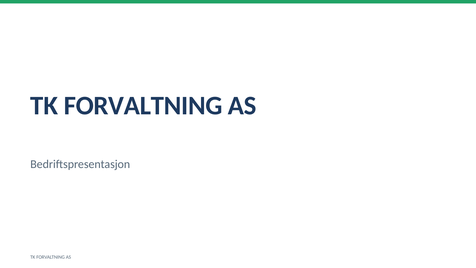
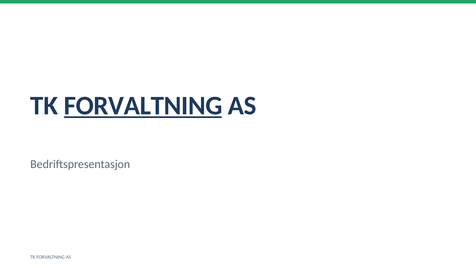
FORVALTNING at (143, 106) underline: none -> present
